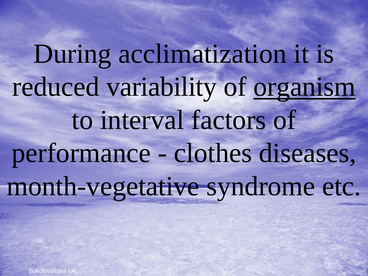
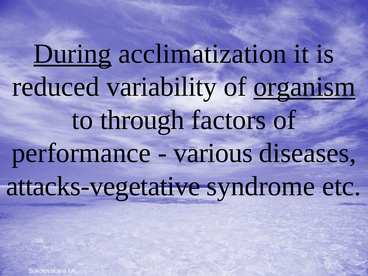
During underline: none -> present
interval: interval -> through
clothes: clothes -> various
month-vegetative: month-vegetative -> attacks-vegetative
